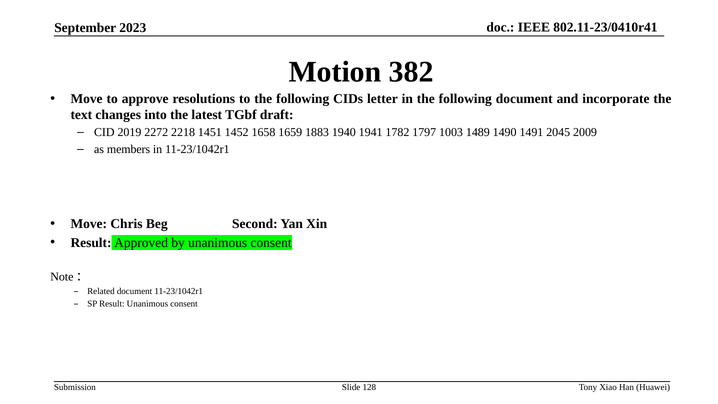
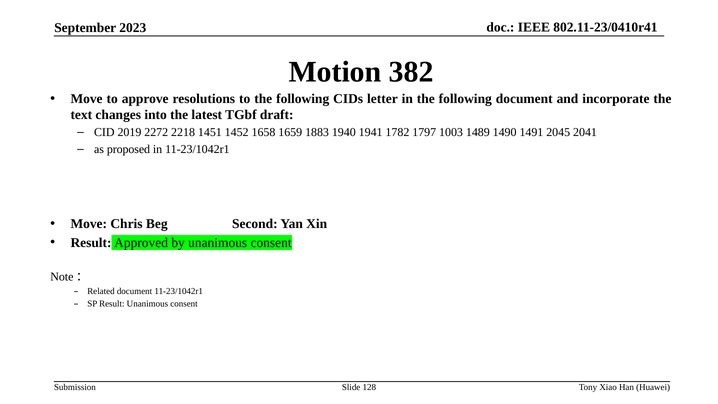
2009: 2009 -> 2041
members: members -> proposed
